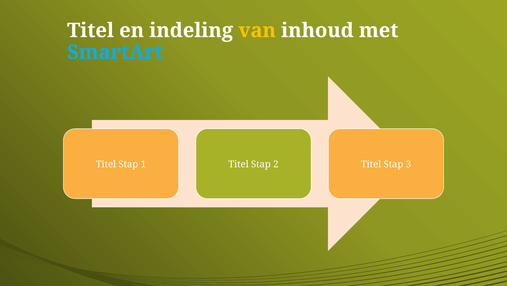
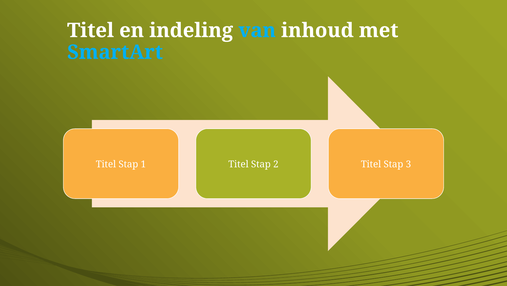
van colour: yellow -> light blue
